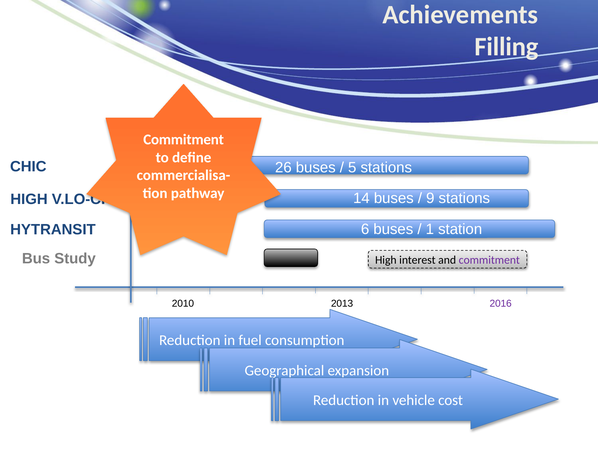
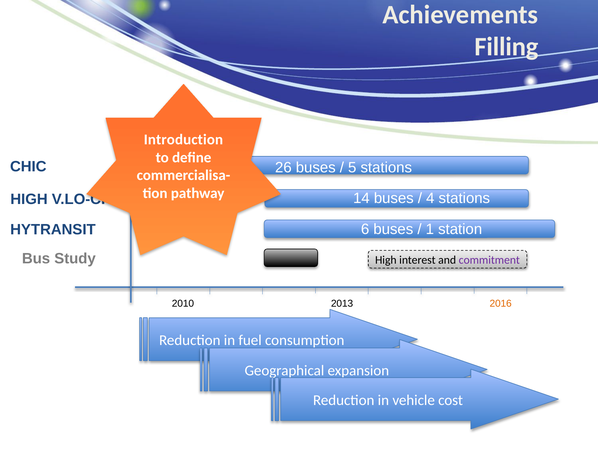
Commitment at (184, 139): Commitment -> Introduction
9: 9 -> 4
2016 colour: purple -> orange
